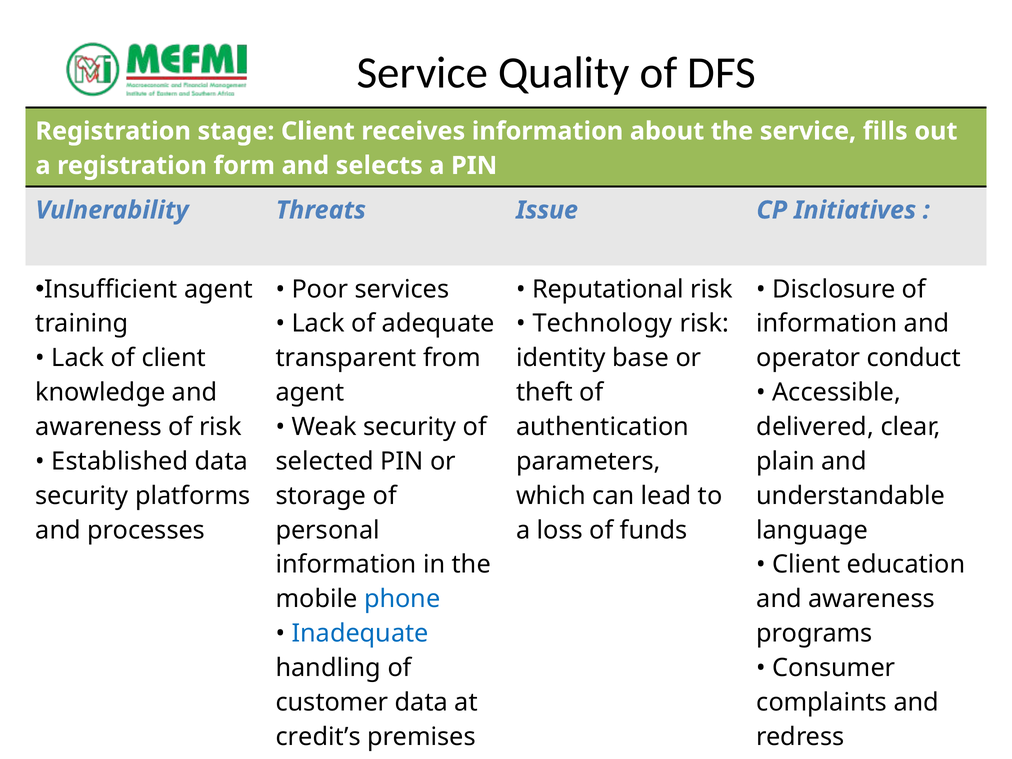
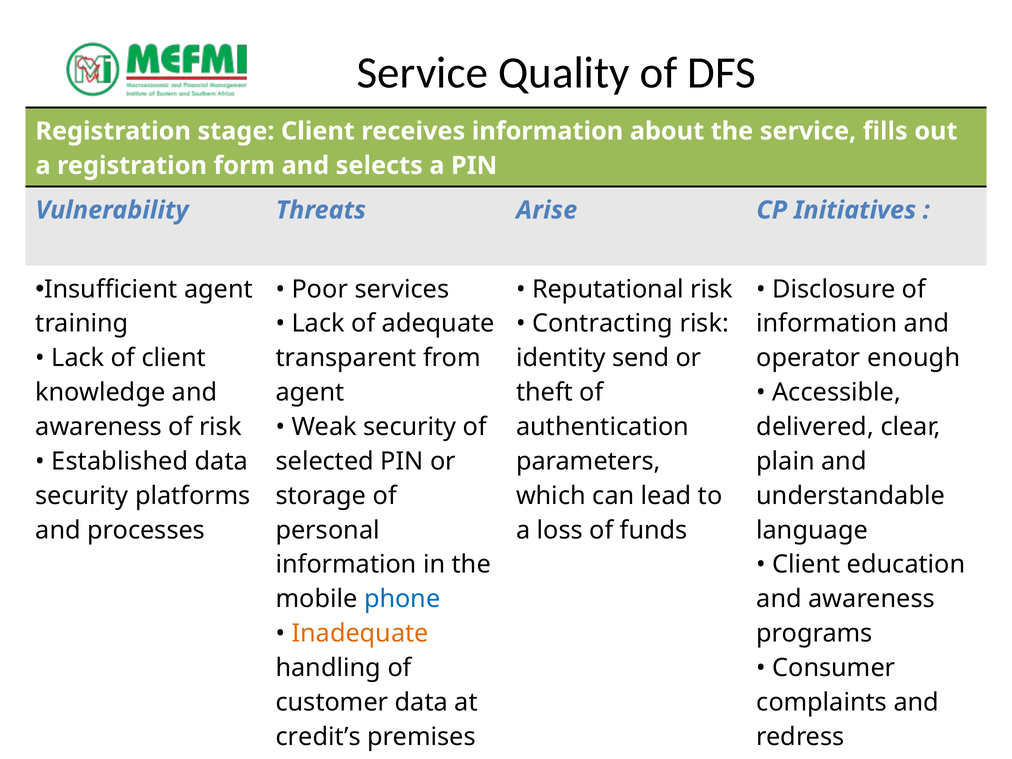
Issue: Issue -> Arise
Technology: Technology -> Contracting
base: base -> send
conduct: conduct -> enough
Inadequate colour: blue -> orange
